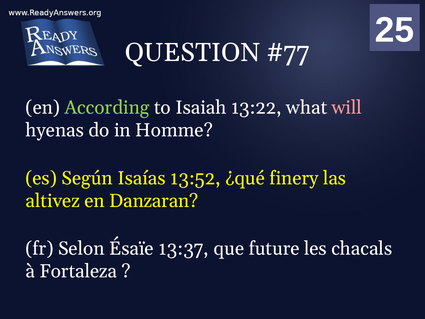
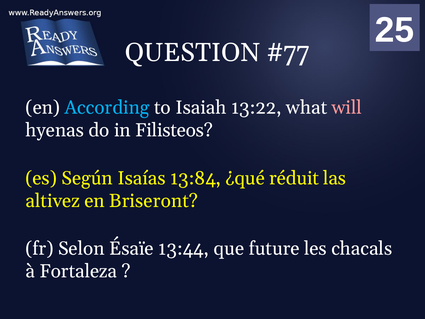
According colour: light green -> light blue
Homme: Homme -> Filisteos
13:52: 13:52 -> 13:84
finery: finery -> réduit
Danzaran: Danzaran -> Briseront
13:37: 13:37 -> 13:44
